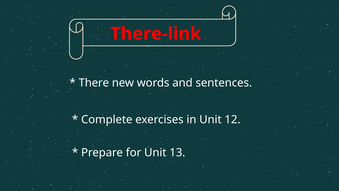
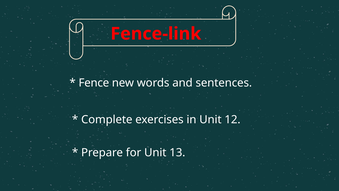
There-link: There-link -> Fence-link
There: There -> Fence
